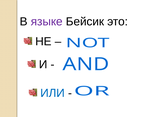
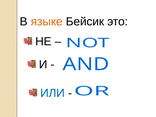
языке colour: purple -> orange
